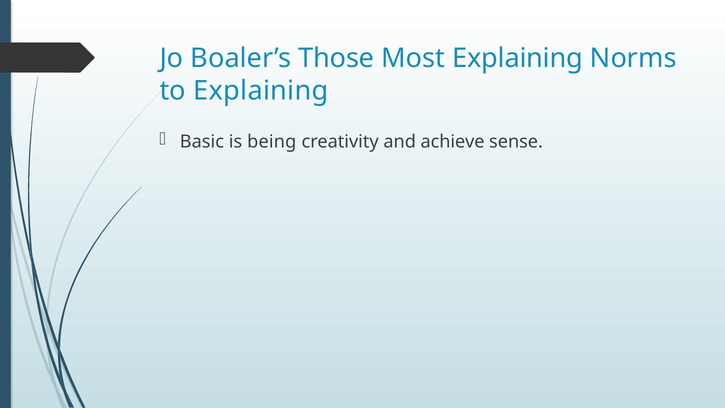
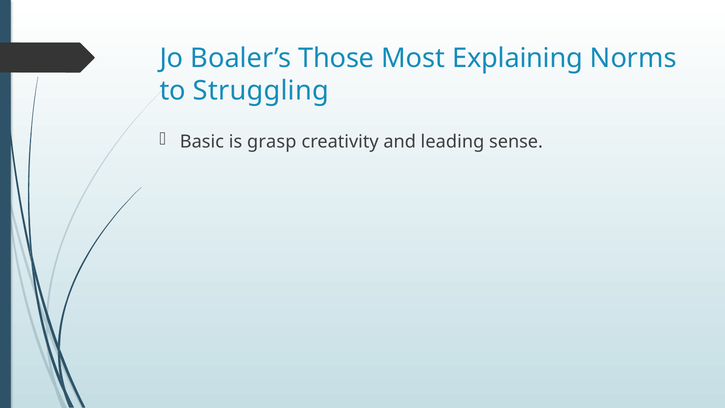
to Explaining: Explaining -> Struggling
being: being -> grasp
achieve: achieve -> leading
